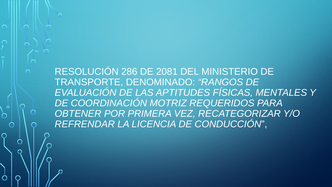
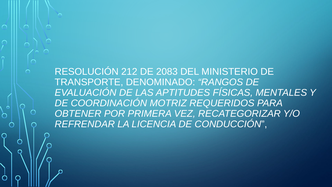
286: 286 -> 212
2081: 2081 -> 2083
